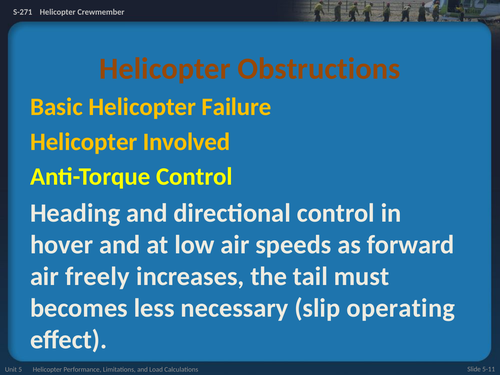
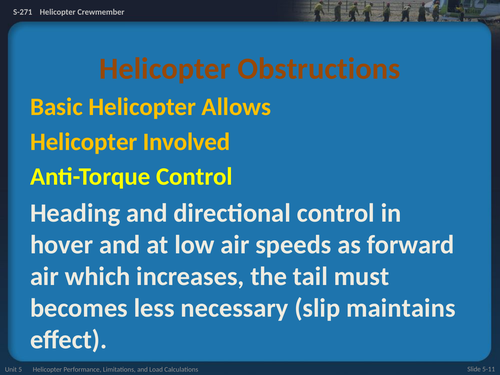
Failure: Failure -> Allows
freely: freely -> which
operating: operating -> maintains
